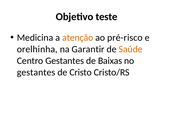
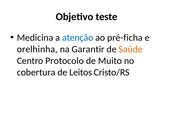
atenção colour: orange -> blue
pré-risco: pré-risco -> pré-ficha
Centro Gestantes: Gestantes -> Protocolo
Baixas: Baixas -> Muito
gestantes at (36, 72): gestantes -> cobertura
Cristo: Cristo -> Leitos
